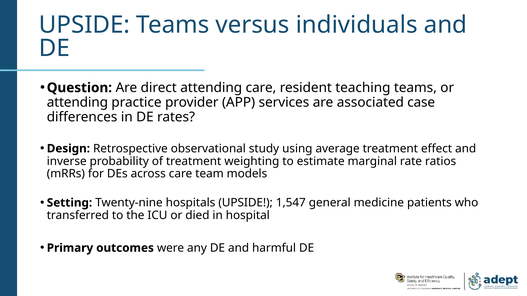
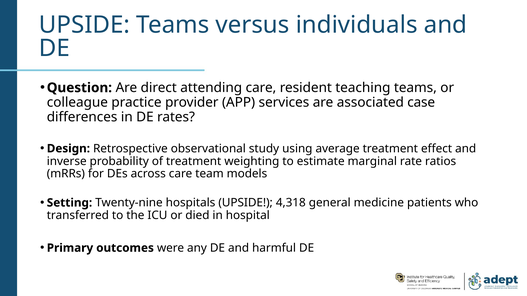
attending at (77, 102): attending -> colleague
1,547: 1,547 -> 4,318
